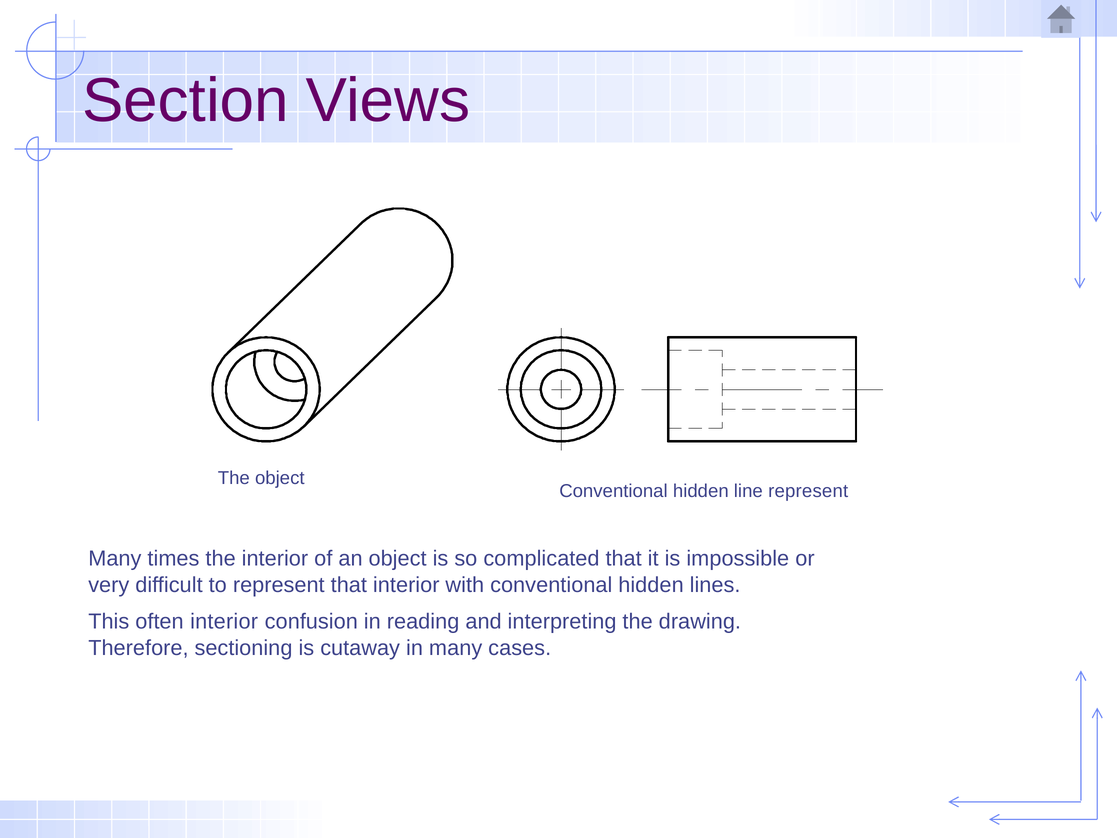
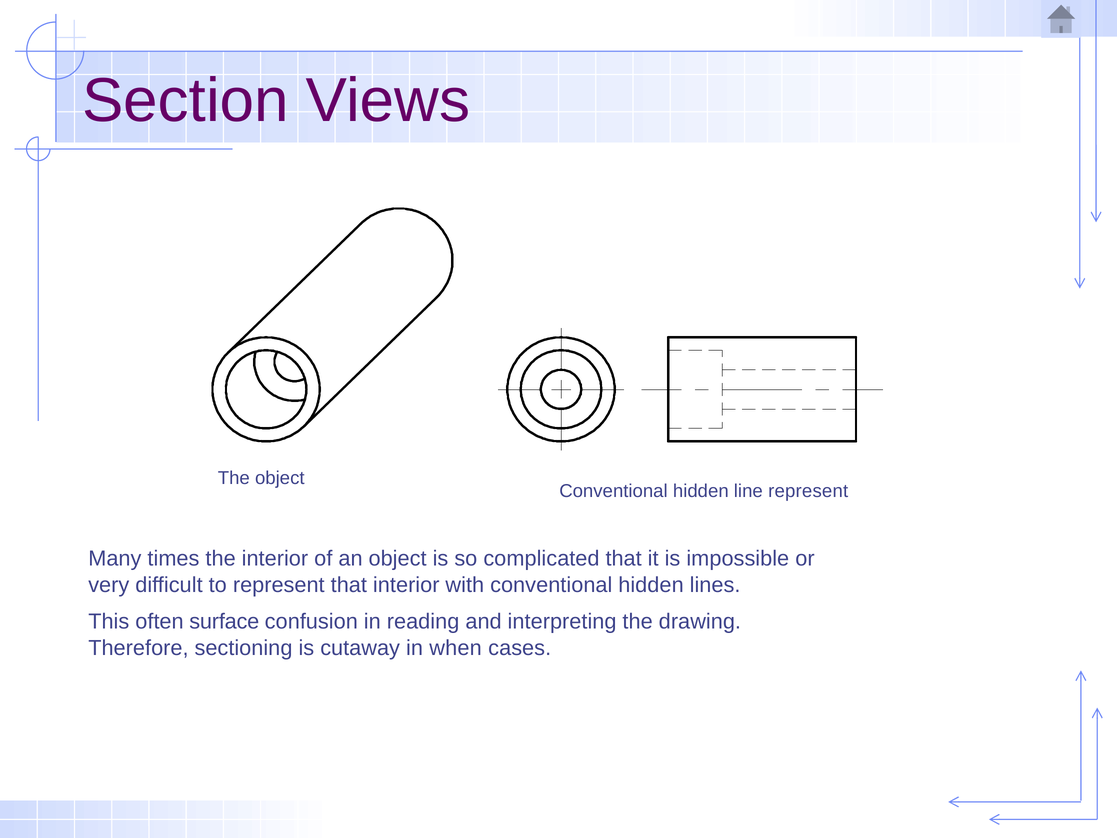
often interior: interior -> surface
in many: many -> when
